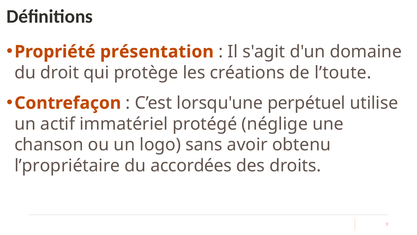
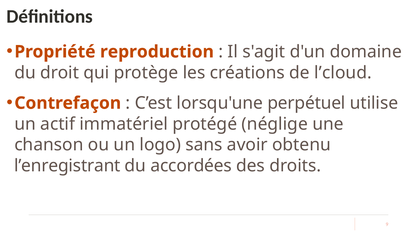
présentation: présentation -> reproduction
l’toute: l’toute -> l’cloud
l’propriétaire: l’propriétaire -> l’enregistrant
